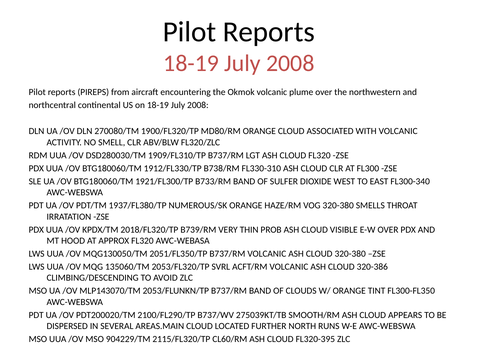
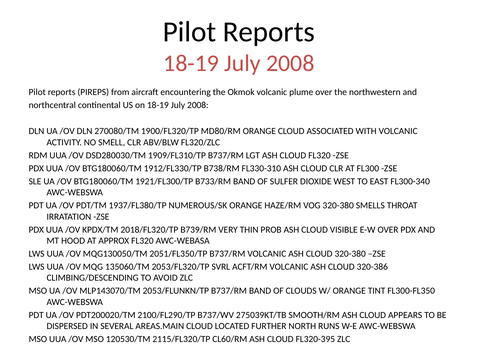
904229/TM: 904229/TM -> 120530/TM
